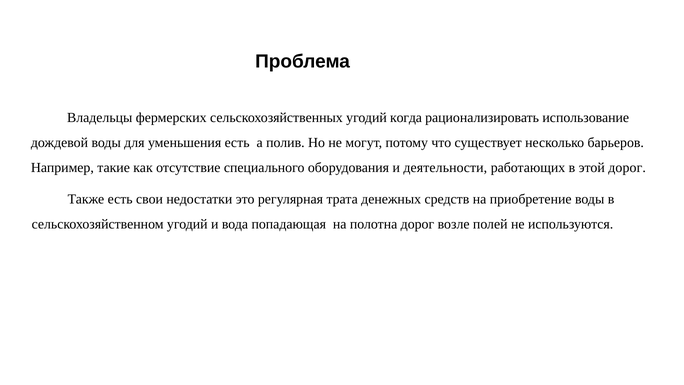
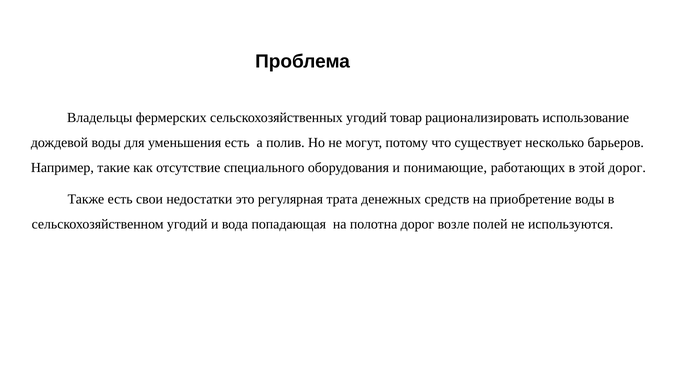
когда: когда -> товар
деятельности: деятельности -> понимающие
